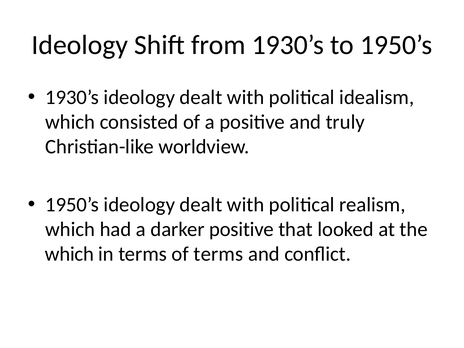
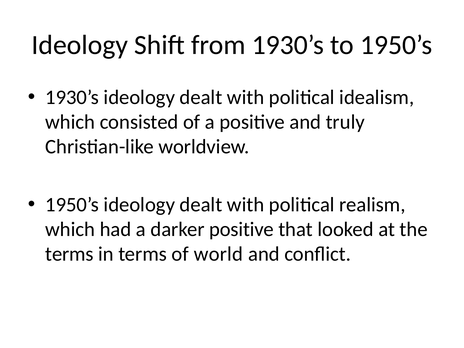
which at (69, 254): which -> terms
of terms: terms -> world
